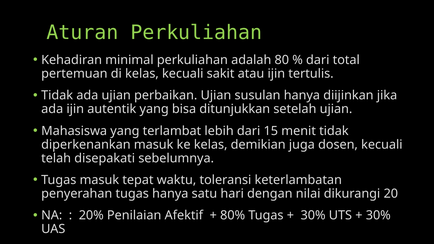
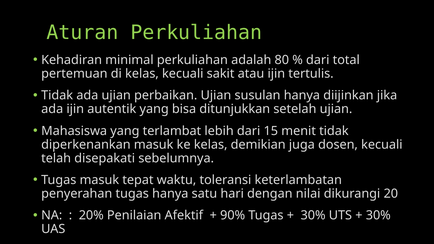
80%: 80% -> 90%
